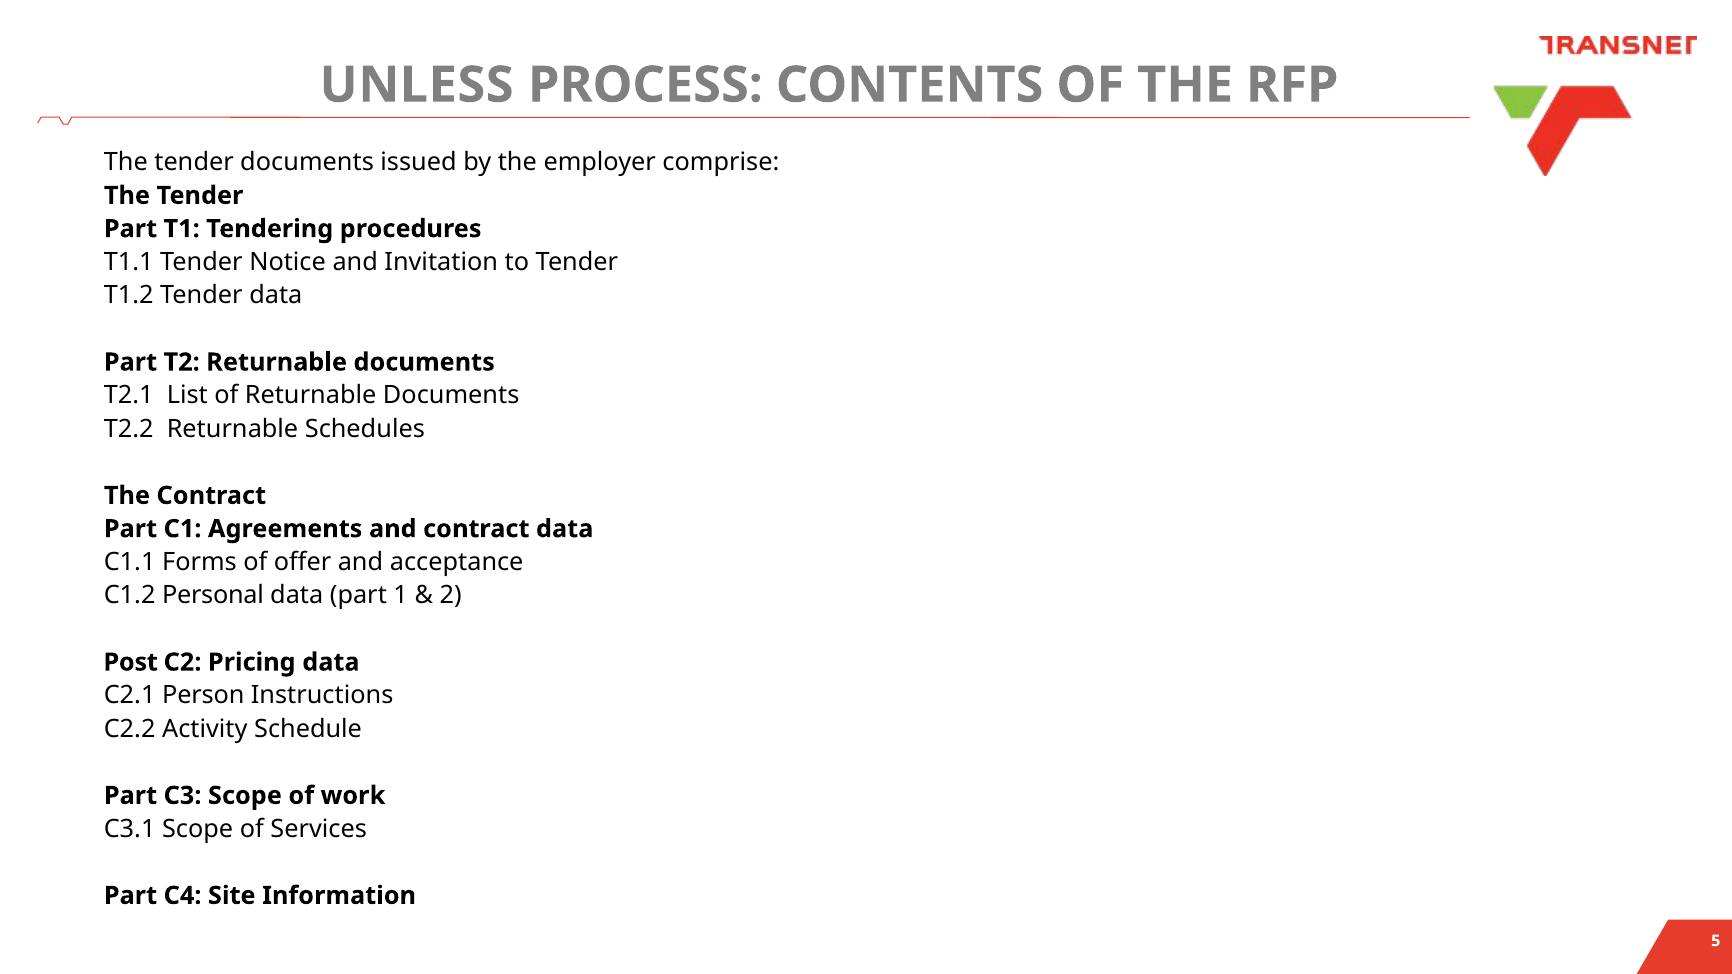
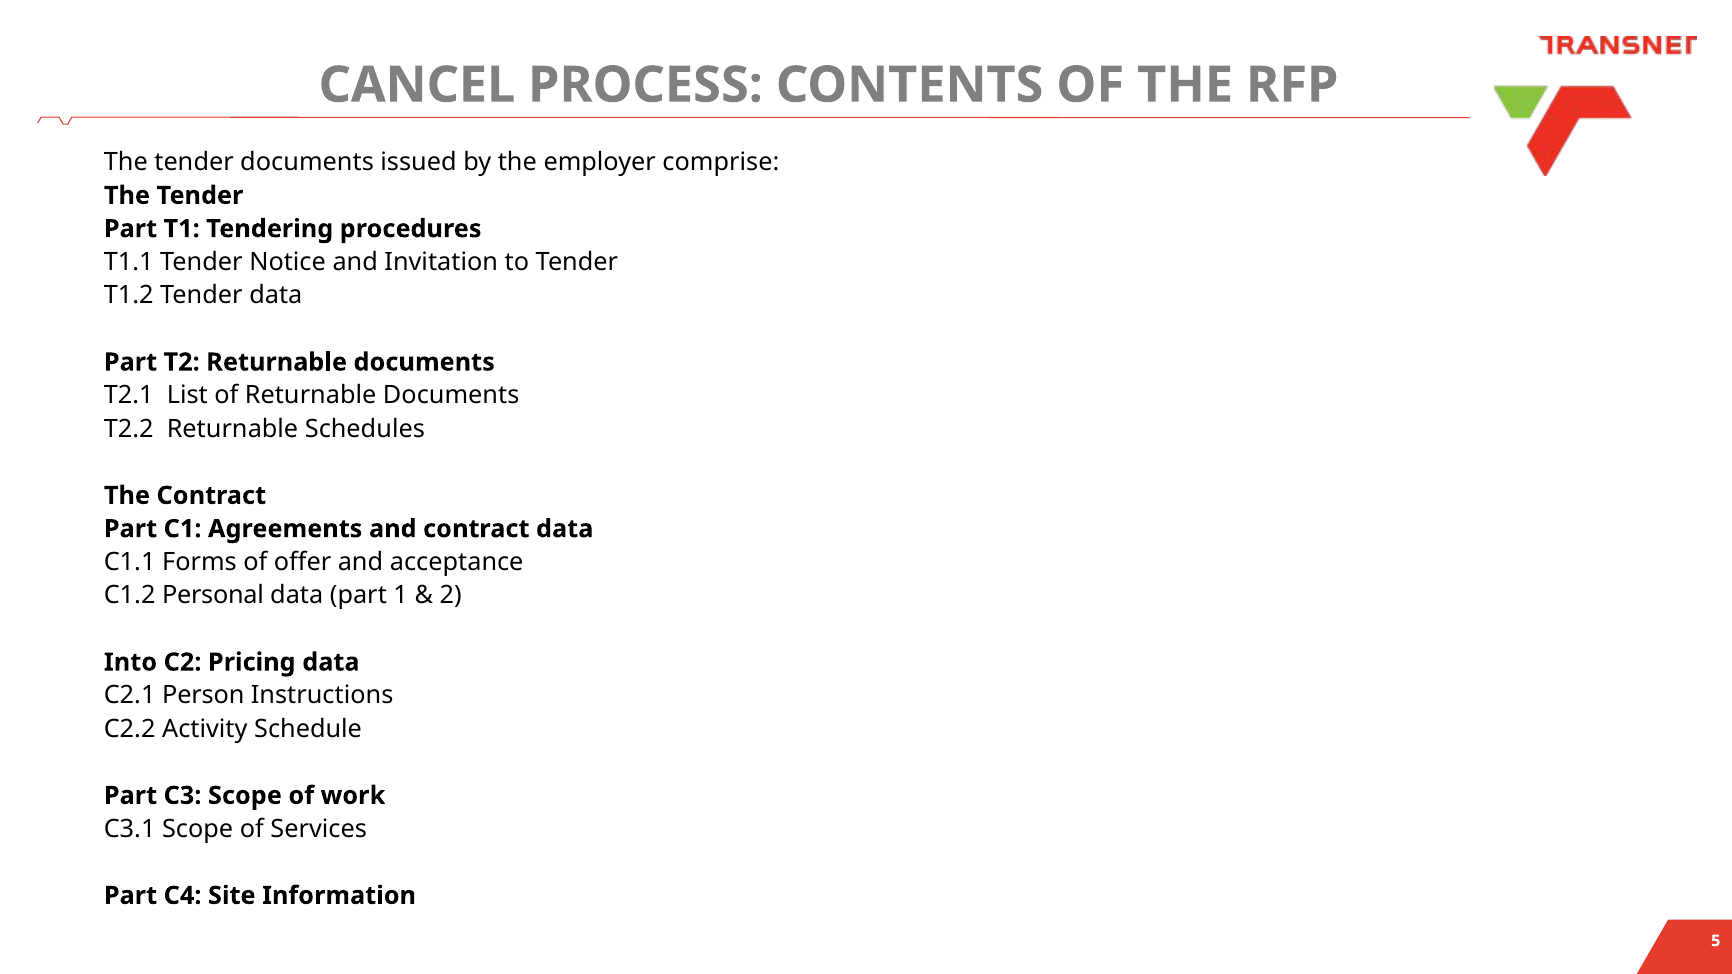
UNLESS: UNLESS -> CANCEL
Post: Post -> Into
